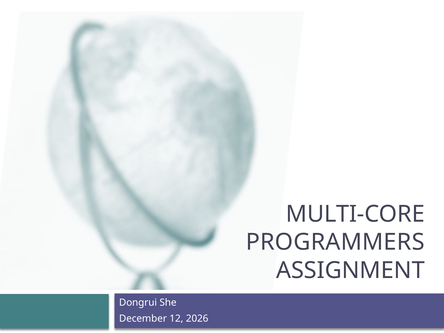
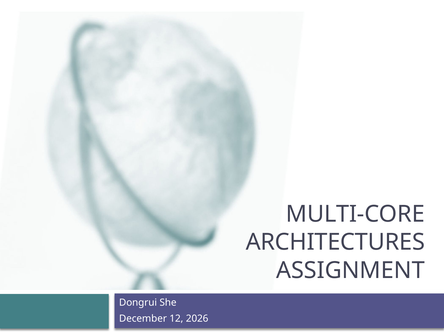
PROGRAMMERS: PROGRAMMERS -> ARCHITECTURES
